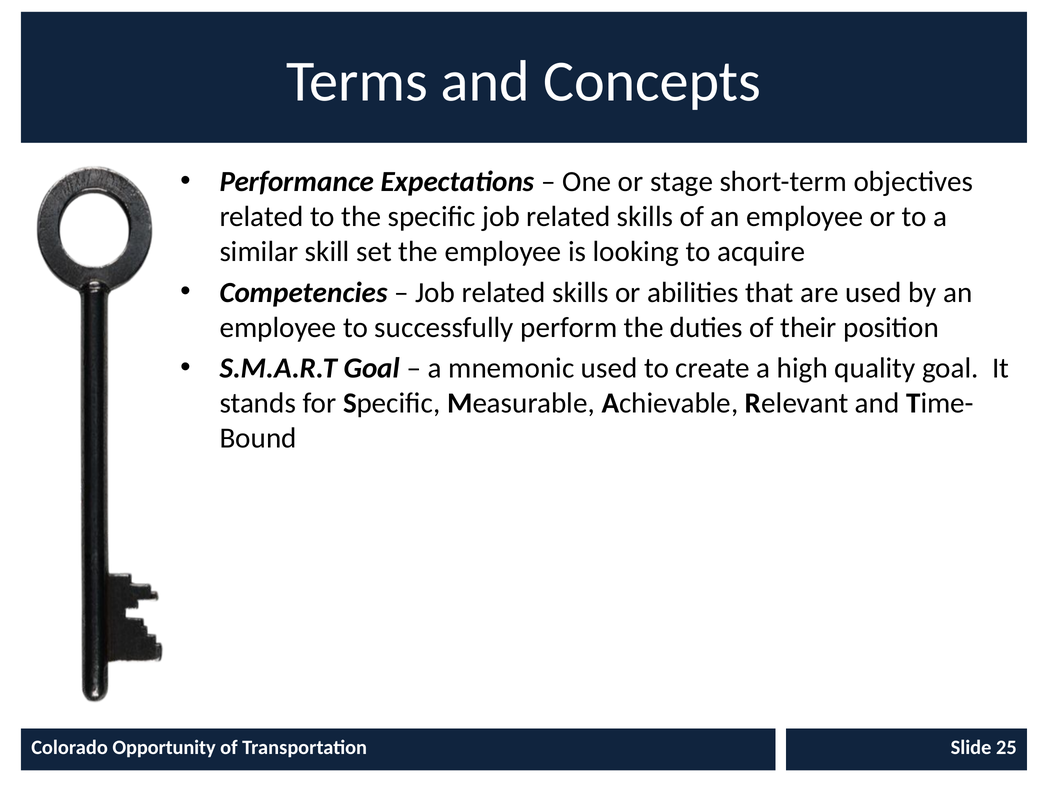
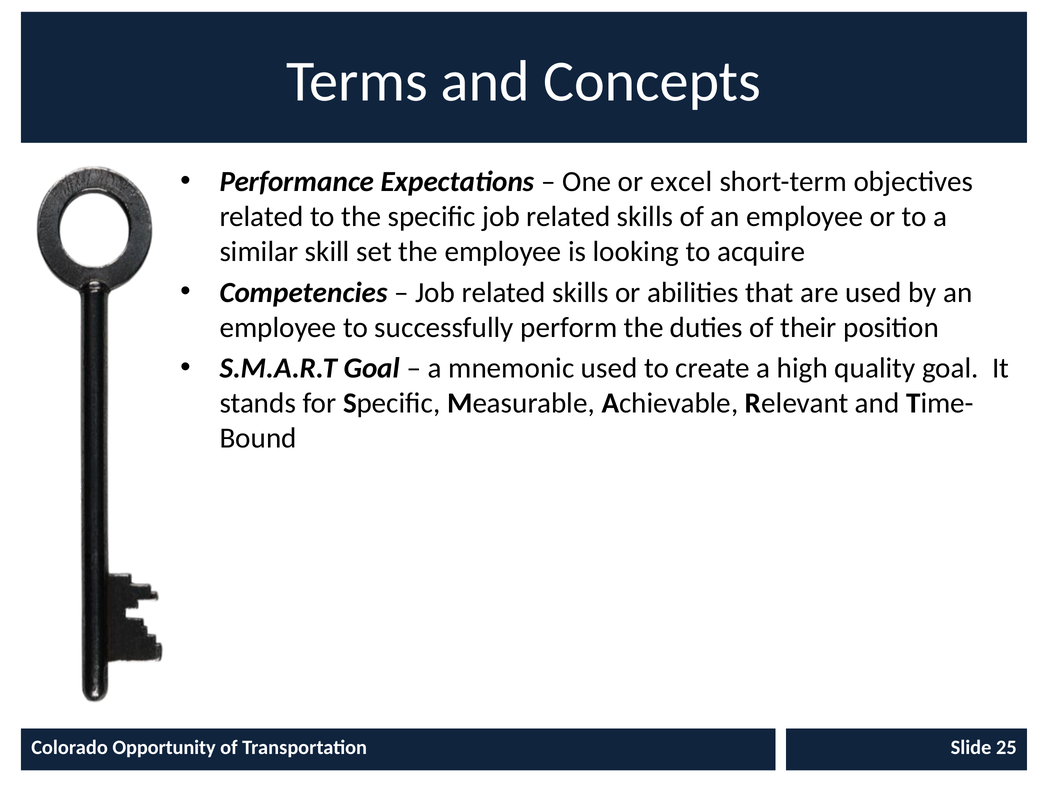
stage: stage -> excel
